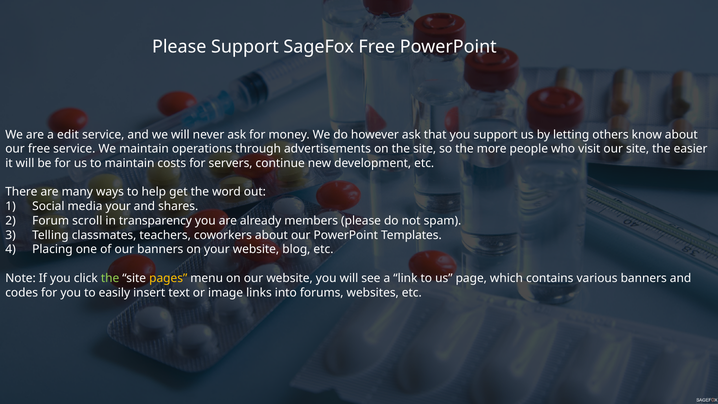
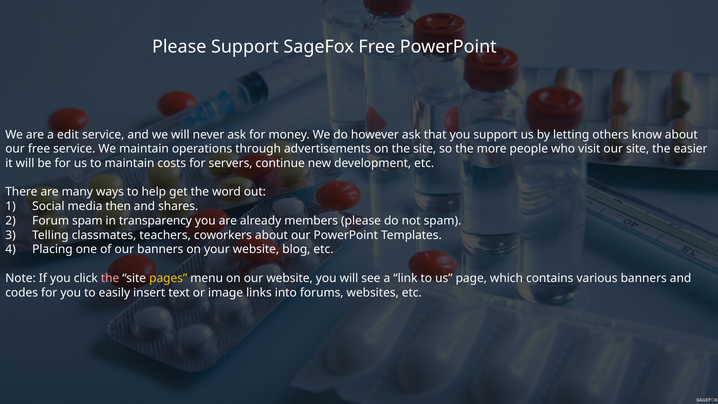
media your: your -> then
Forum scroll: scroll -> spam
the at (110, 278) colour: light green -> pink
